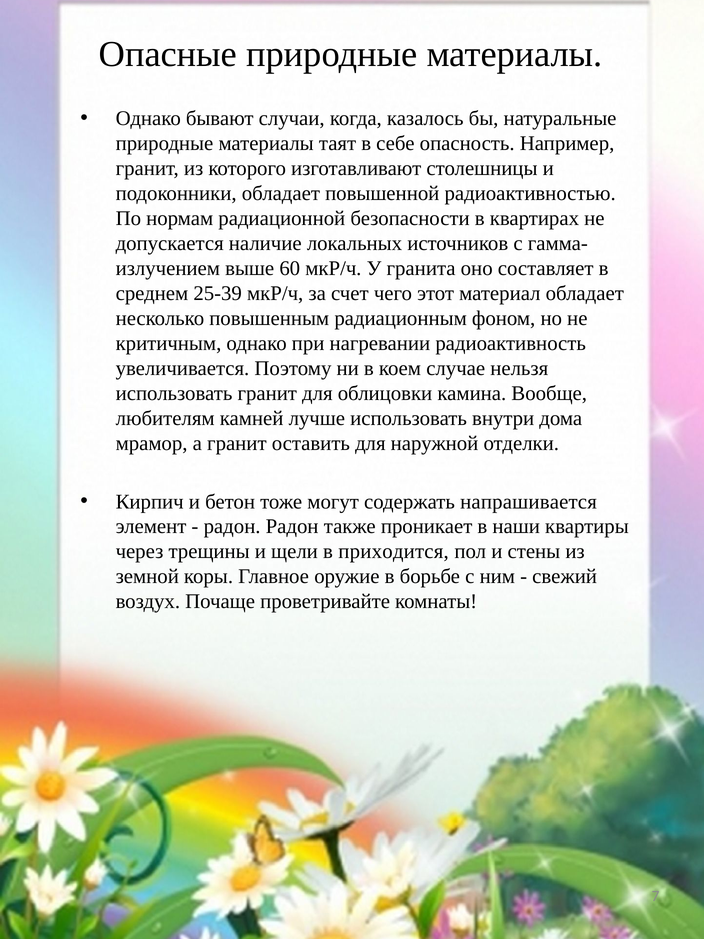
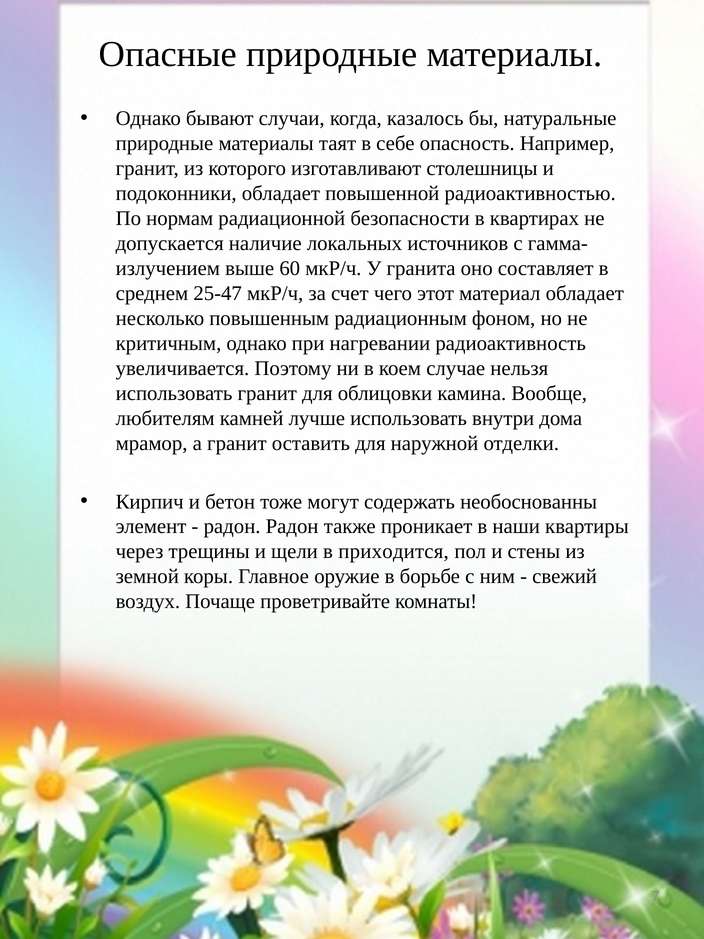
25-39: 25-39 -> 25-47
напрашивается: напрашивается -> необоснованны
